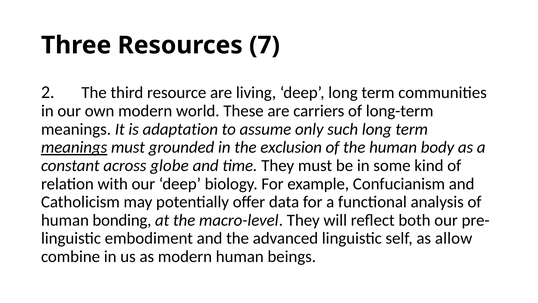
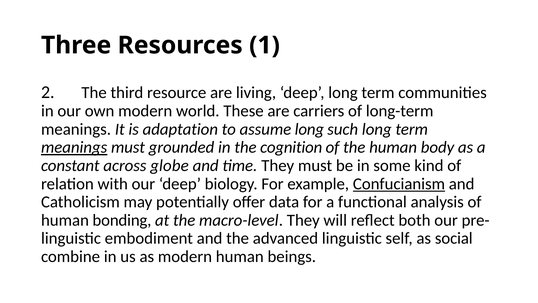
7: 7 -> 1
assume only: only -> long
exclusion: exclusion -> cognition
Confucianism underline: none -> present
allow: allow -> social
